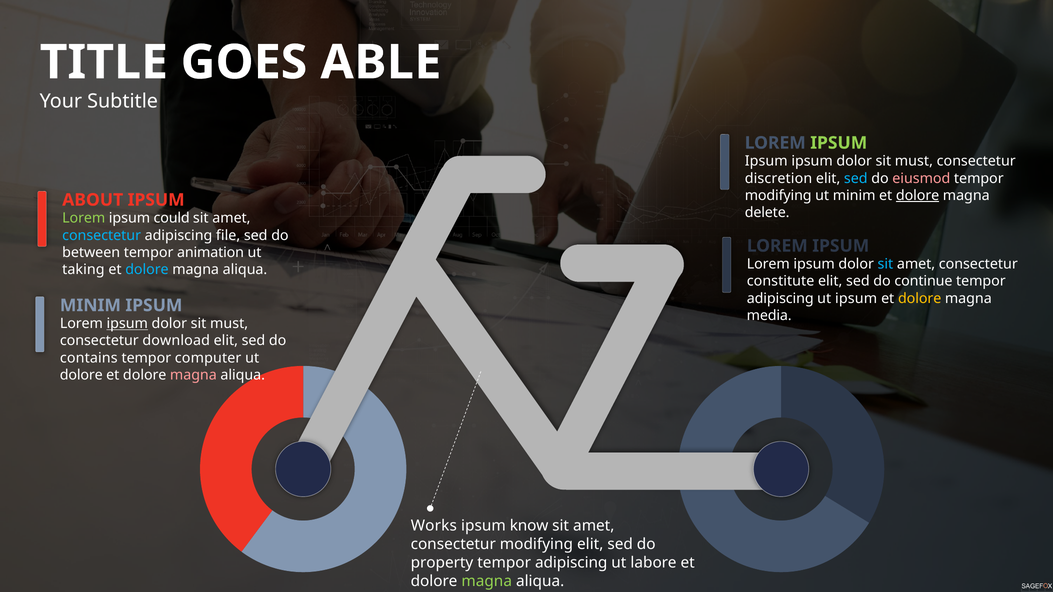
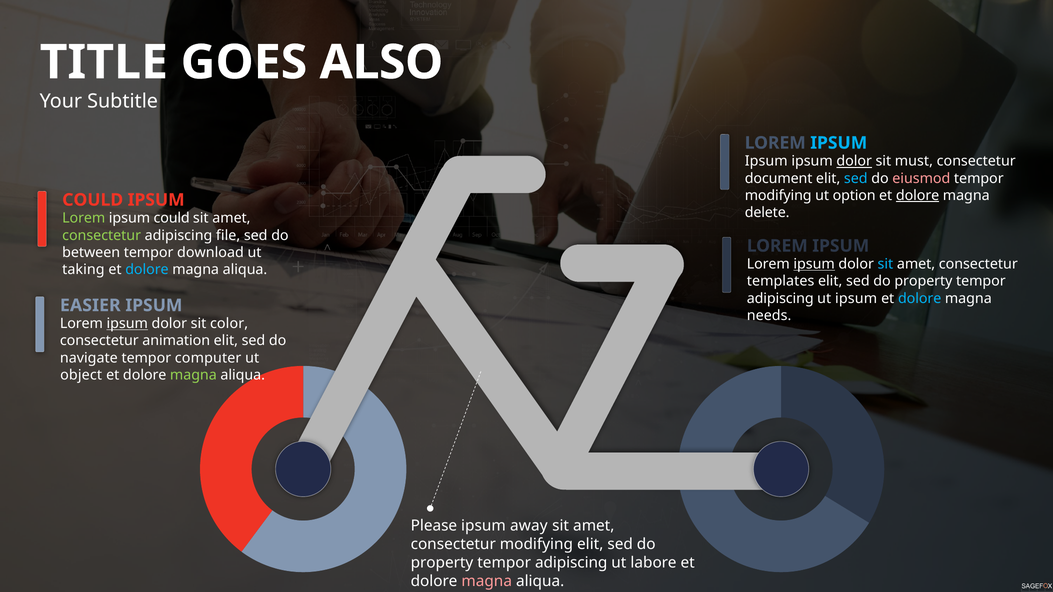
ABLE: ABLE -> ALSO
IPSUM at (839, 143) colour: light green -> light blue
dolor at (854, 161) underline: none -> present
discretion: discretion -> document
ut minim: minim -> option
ABOUT at (93, 200): ABOUT -> COULD
consectetur at (102, 235) colour: light blue -> light green
animation: animation -> download
ipsum at (814, 264) underline: none -> present
constitute: constitute -> templates
continue at (923, 281): continue -> property
dolore at (920, 299) colour: yellow -> light blue
MINIM at (90, 306): MINIM -> EASIER
media: media -> needs
must at (229, 324): must -> color
download: download -> animation
contains: contains -> navigate
dolore at (81, 375): dolore -> object
magna at (193, 375) colour: pink -> light green
Works: Works -> Please
know: know -> away
magna at (487, 581) colour: light green -> pink
